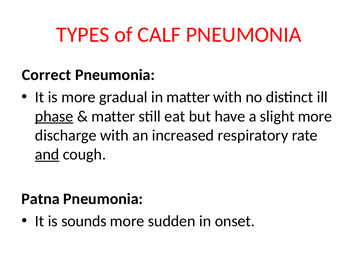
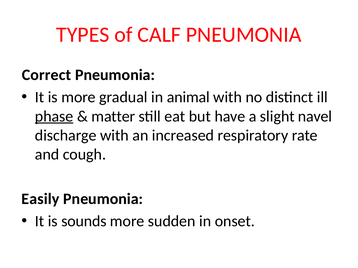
in matter: matter -> animal
slight more: more -> navel
and underline: present -> none
Patna: Patna -> Easily
